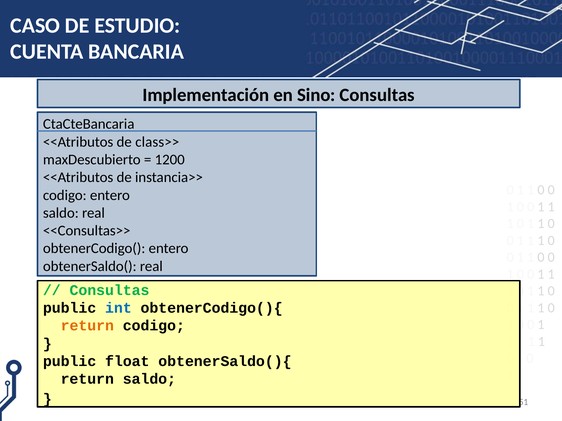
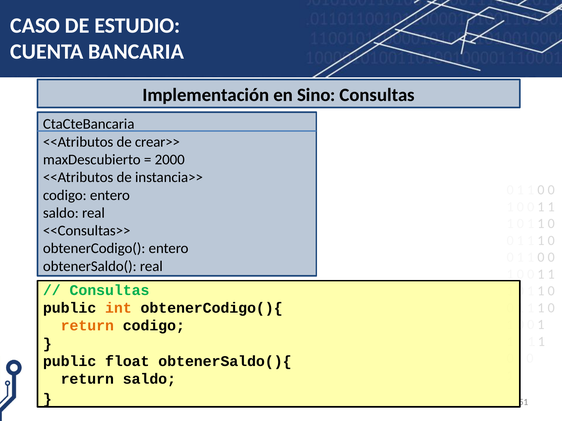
class>>: class>> -> crear>>
1200: 1200 -> 2000
int colour: blue -> orange
